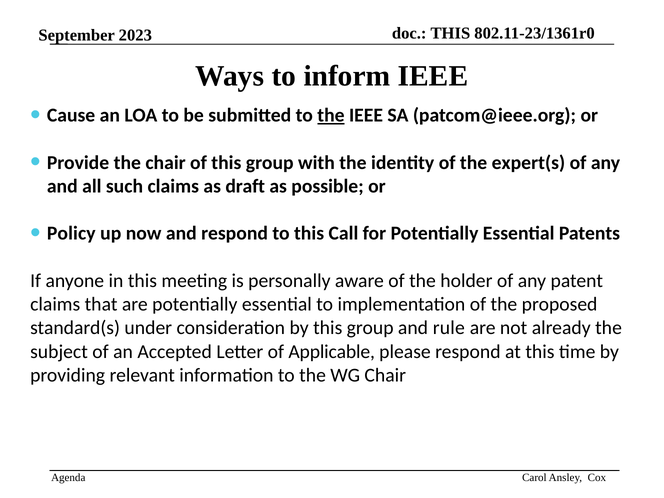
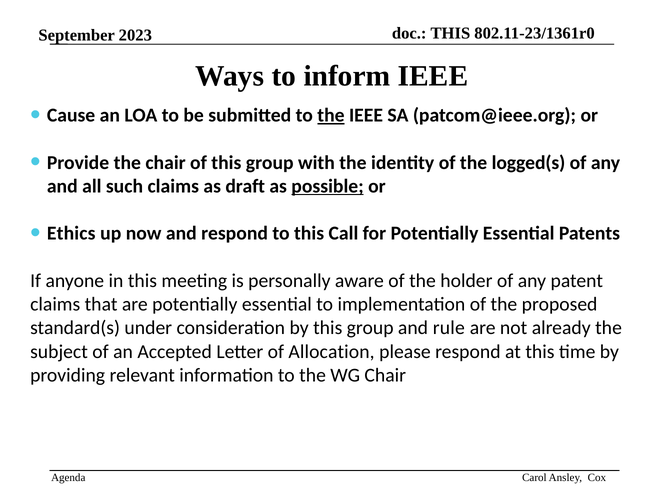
expert(s: expert(s -> logged(s
possible underline: none -> present
Policy: Policy -> Ethics
Applicable: Applicable -> Allocation
